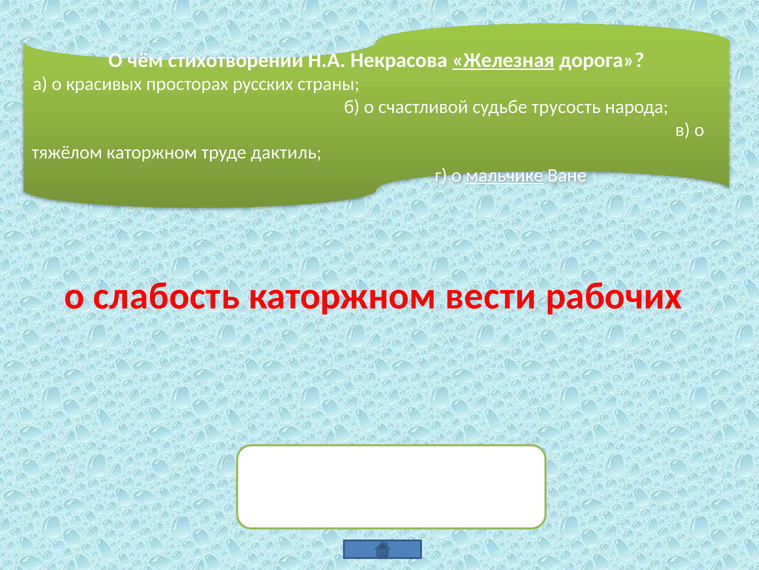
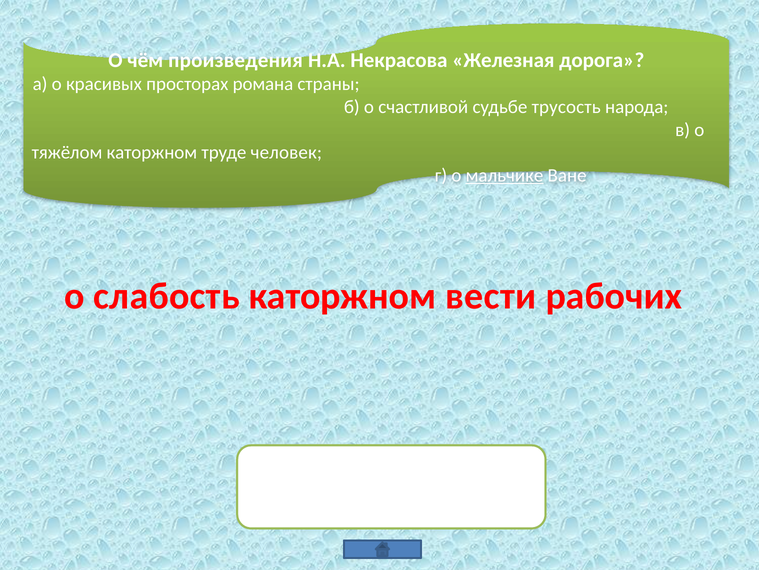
стихотворении: стихотворении -> произведения
Железная underline: present -> none
русских: русских -> романа
дактиль: дактиль -> человек
